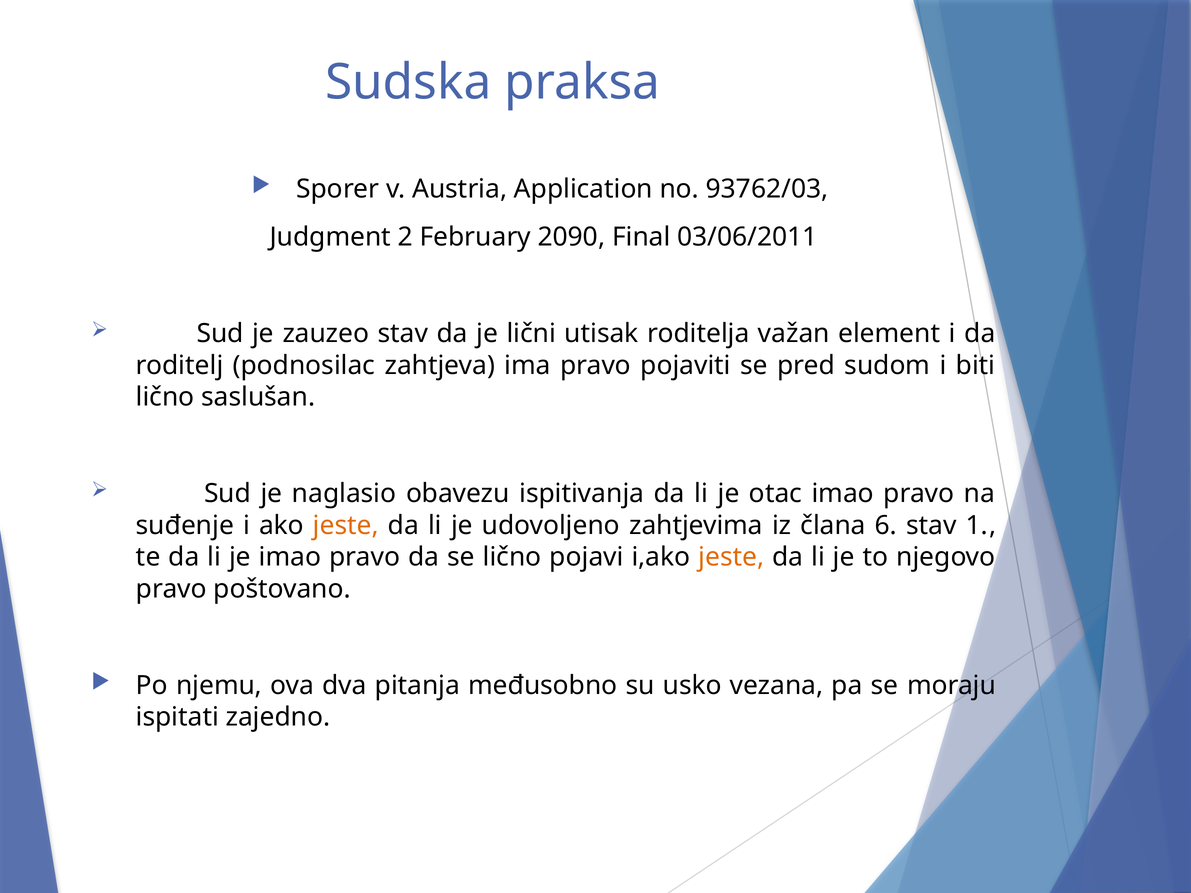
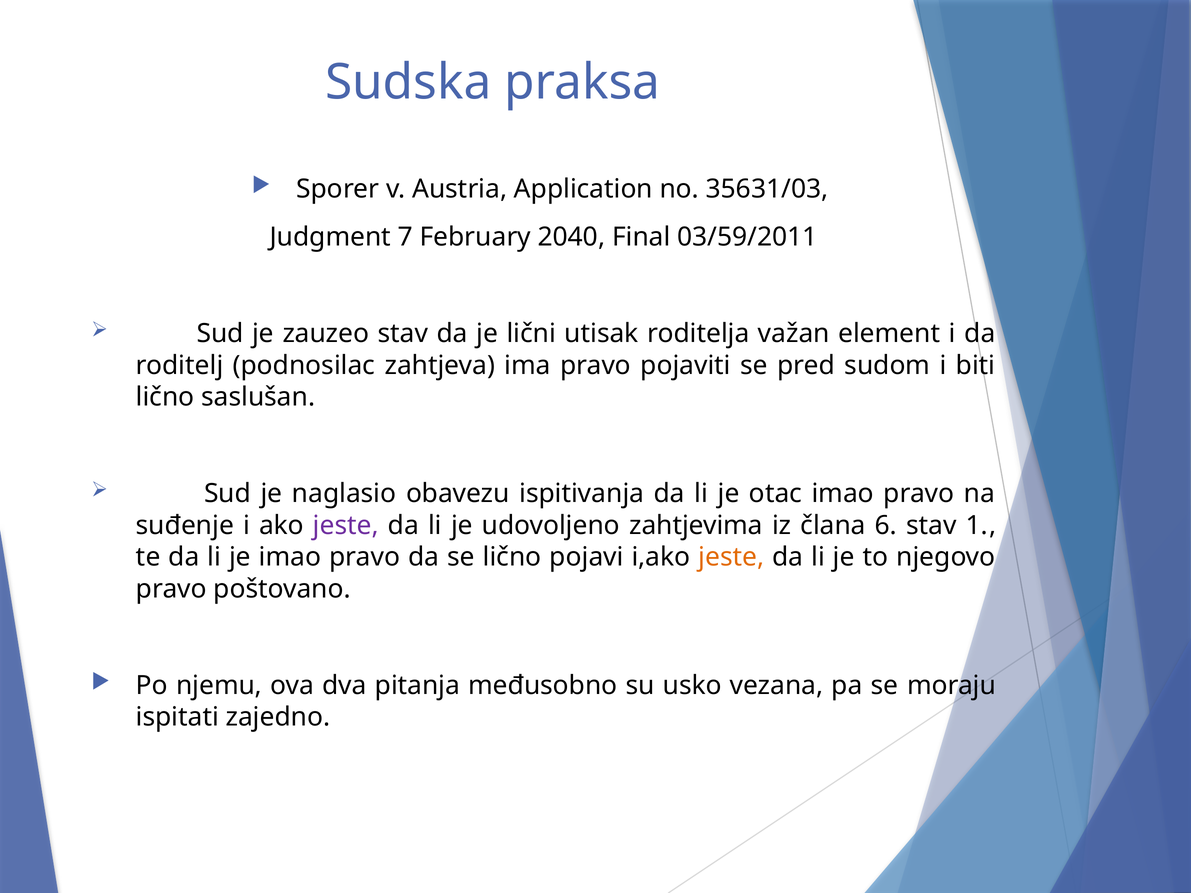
93762/03: 93762/03 -> 35631/03
2: 2 -> 7
2090: 2090 -> 2040
03/06/2011: 03/06/2011 -> 03/59/2011
jeste at (346, 526) colour: orange -> purple
